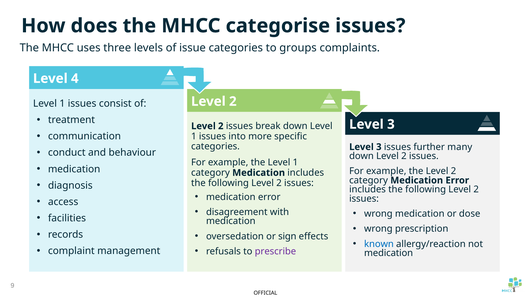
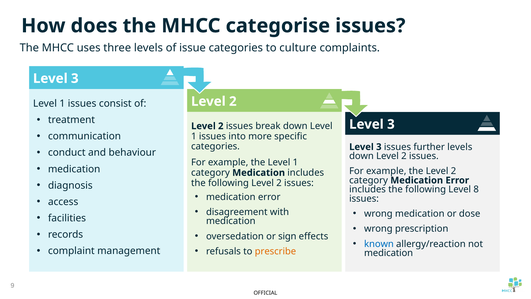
groups: groups -> culture
4 at (75, 78): 4 -> 3
further many: many -> levels
2 at (476, 189): 2 -> 8
prescribe colour: purple -> orange
